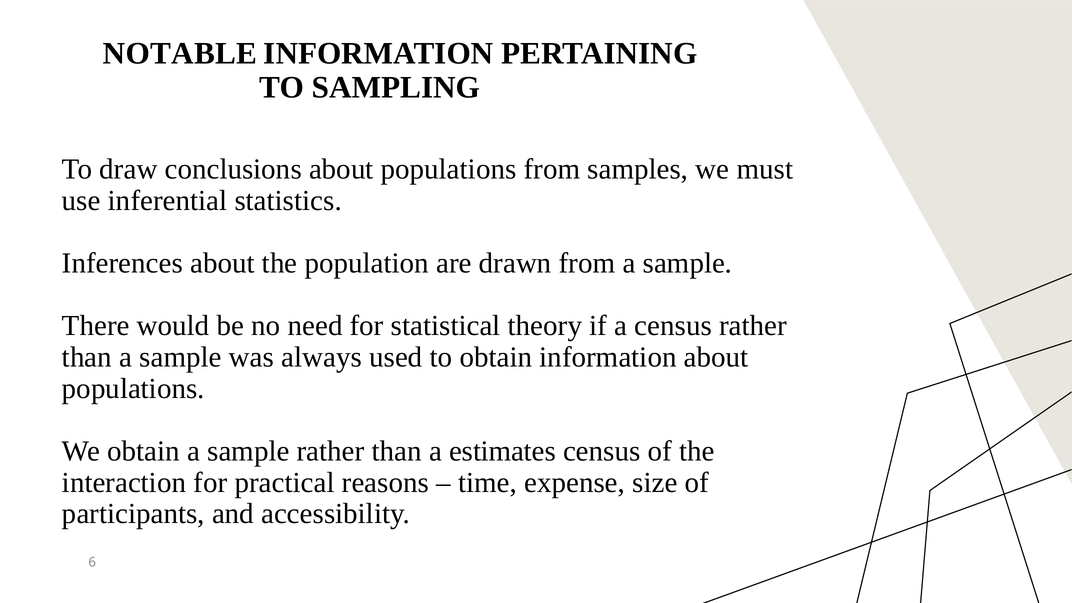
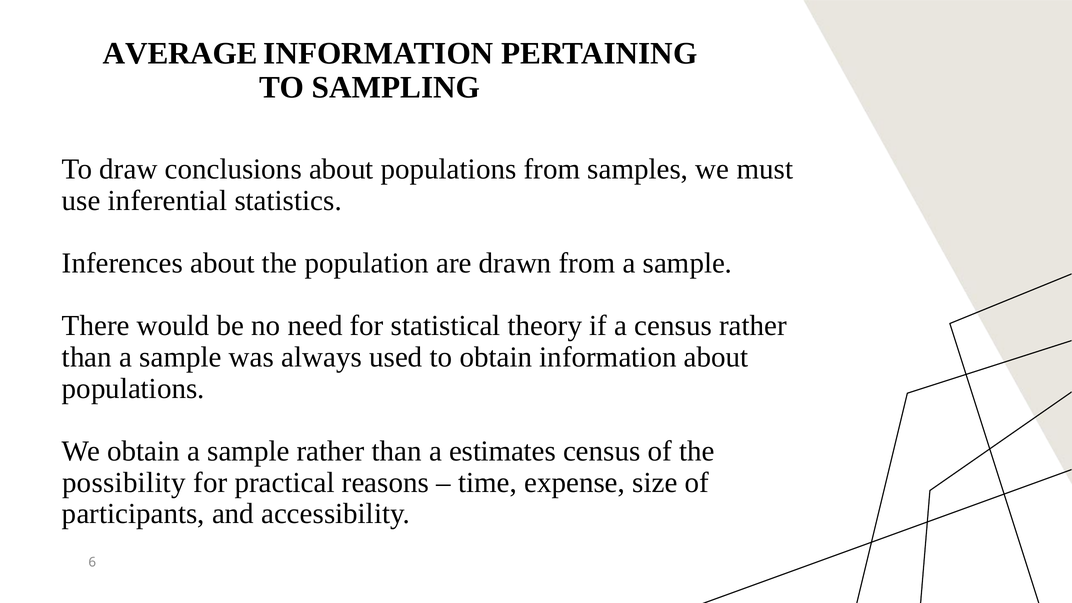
NOTABLE: NOTABLE -> AVERAGE
interaction: interaction -> possibility
